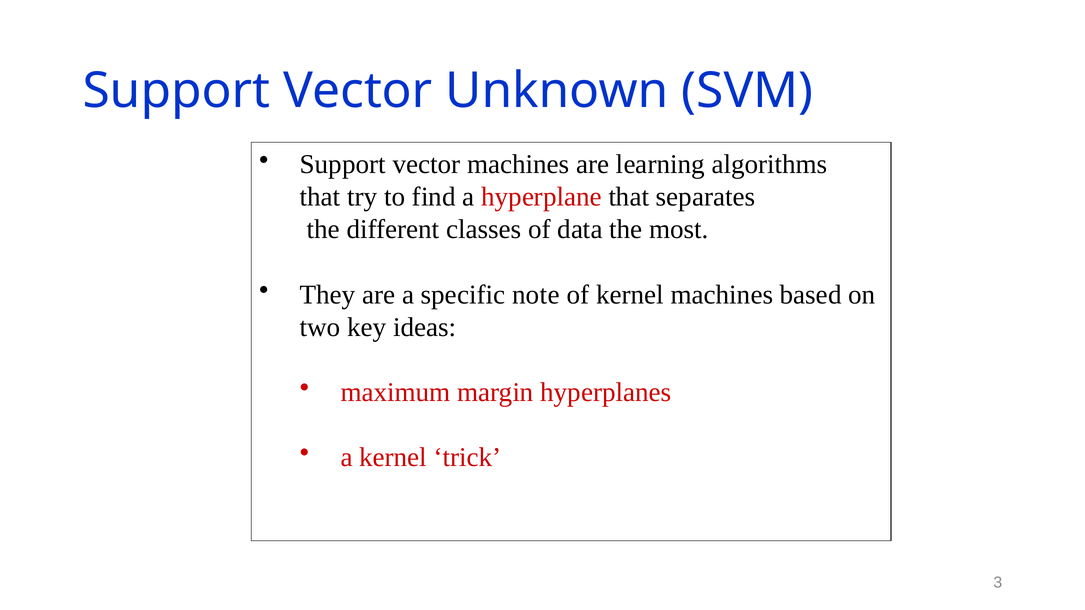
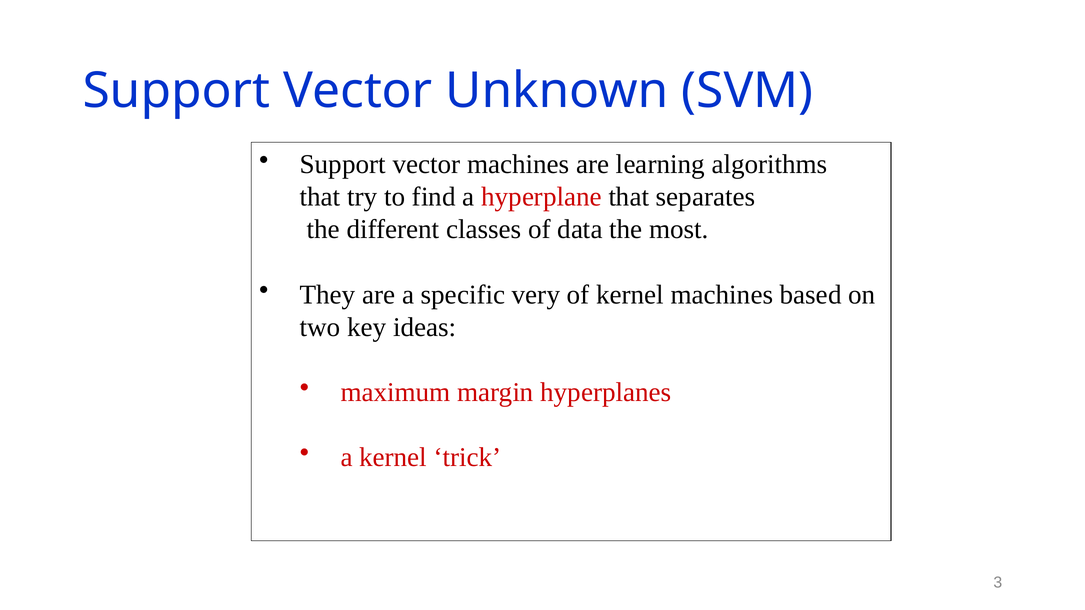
note: note -> very
